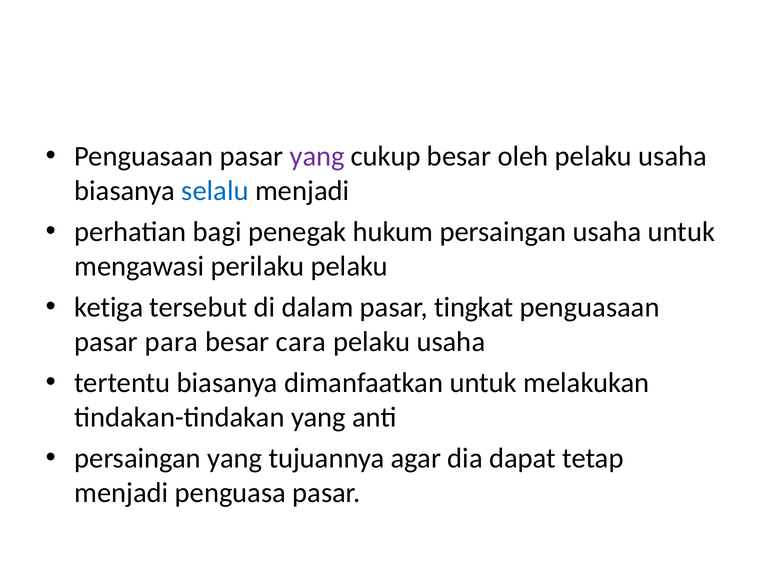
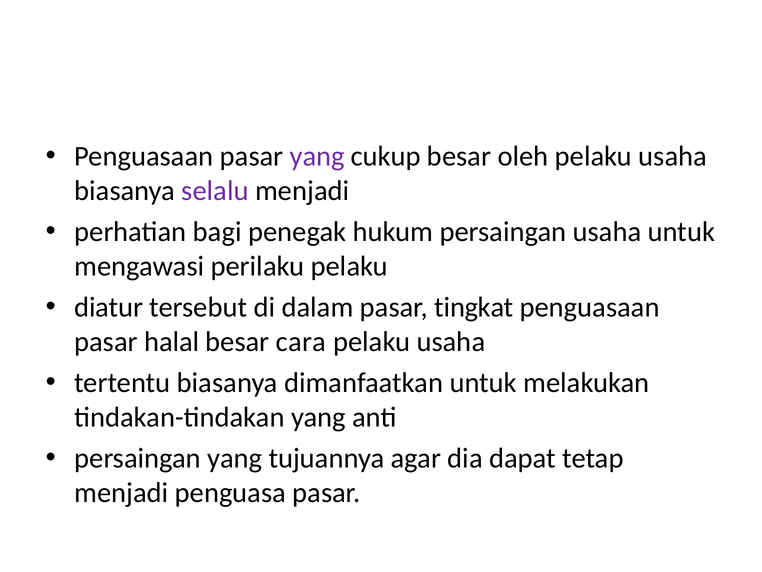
selalu colour: blue -> purple
ketiga: ketiga -> diatur
para: para -> halal
